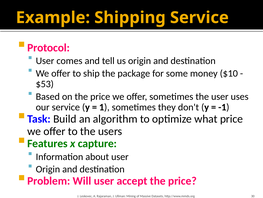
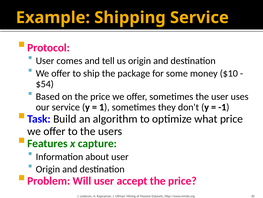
$53: $53 -> $54
